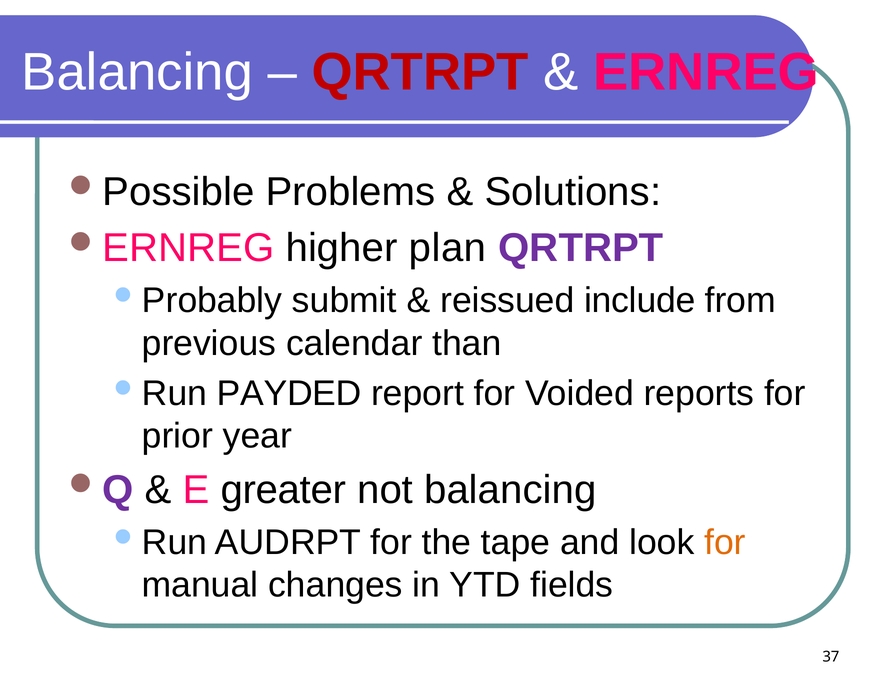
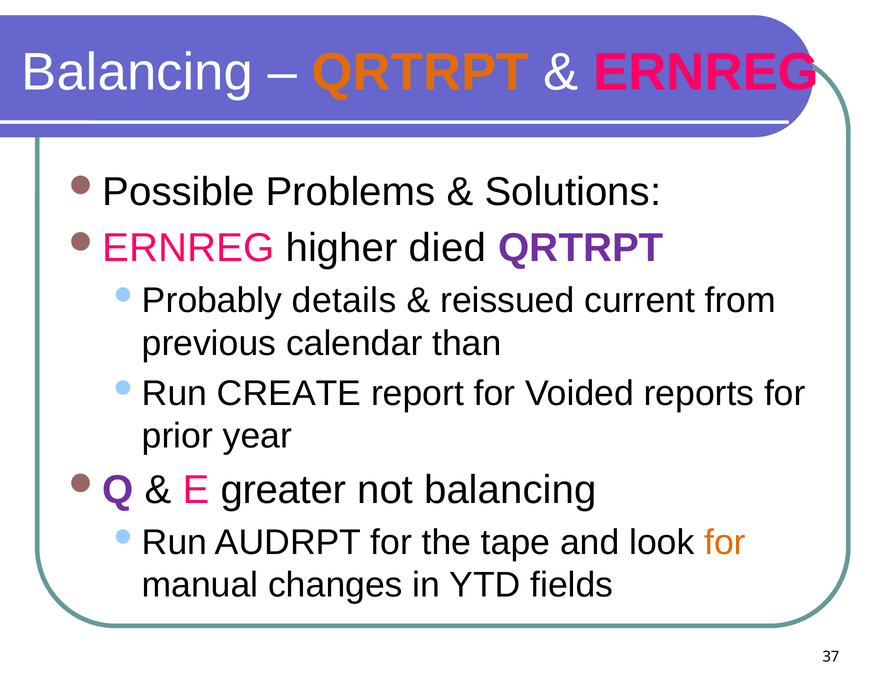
QRTRPT at (420, 72) colour: red -> orange
plan: plan -> died
submit: submit -> details
include: include -> current
PAYDED: PAYDED -> CREATE
